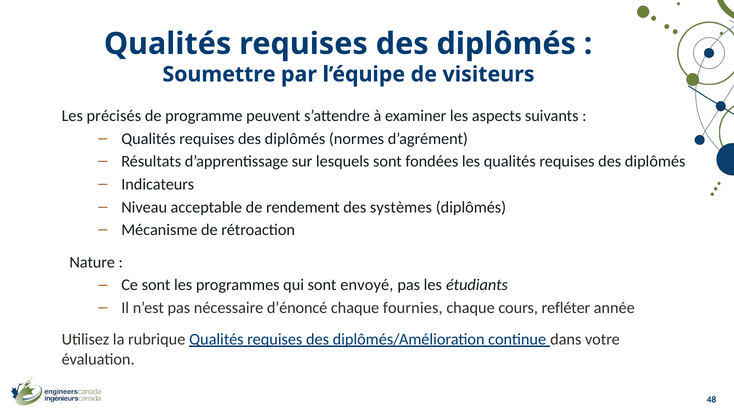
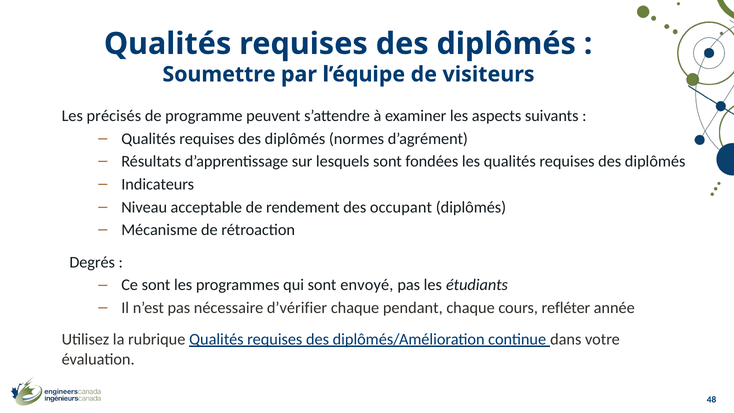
systèmes: systèmes -> occupant
Nature: Nature -> Degrés
d’énoncé: d’énoncé -> d’vérifier
fournies: fournies -> pendant
